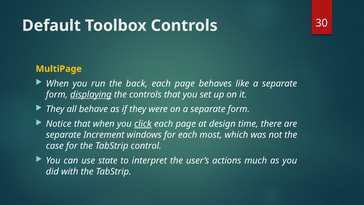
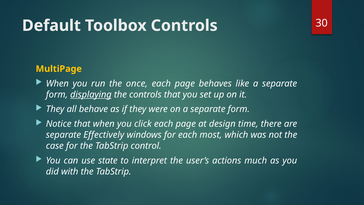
back: back -> once
click underline: present -> none
Increment: Increment -> Effectively
